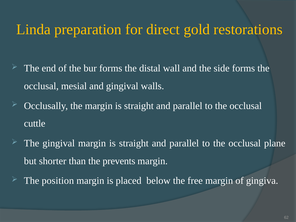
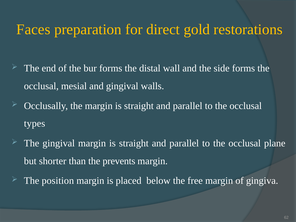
Linda: Linda -> Faces
cuttle: cuttle -> types
